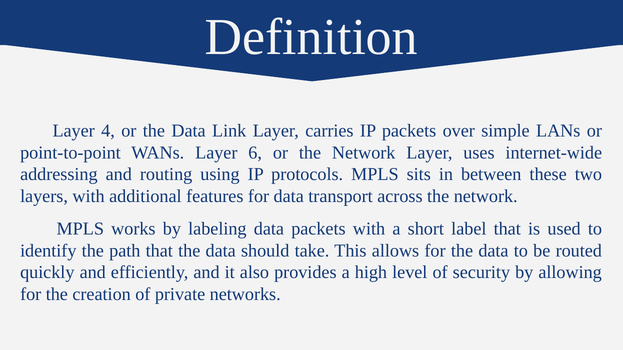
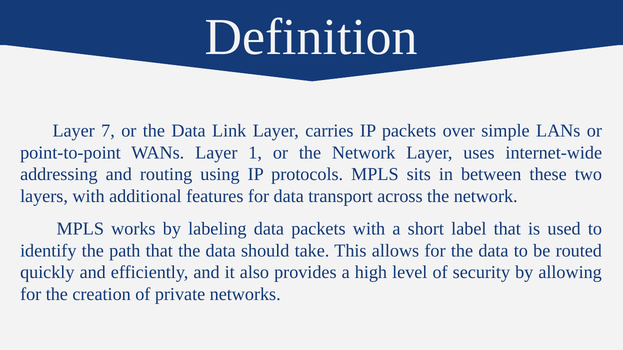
4: 4 -> 7
6: 6 -> 1
